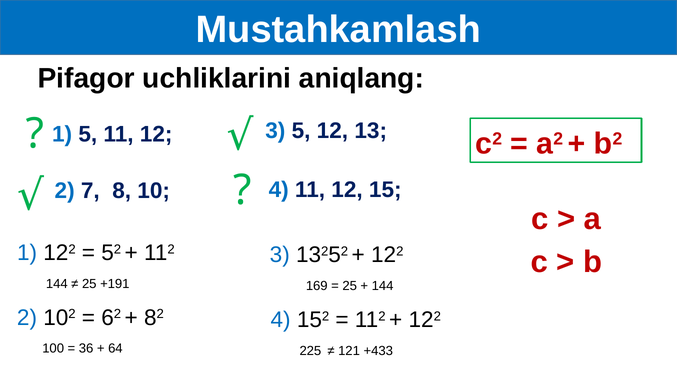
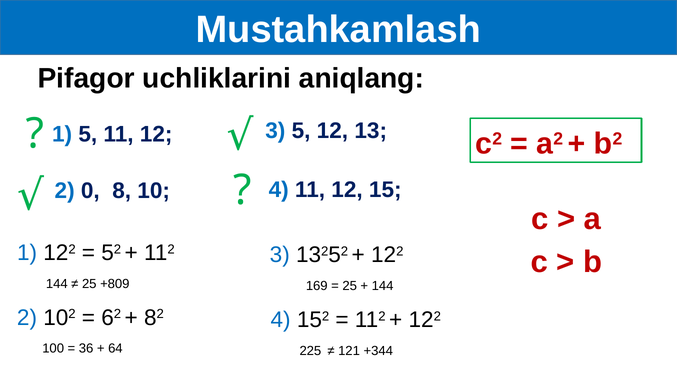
7: 7 -> 0
+191: +191 -> +809
+433: +433 -> +344
